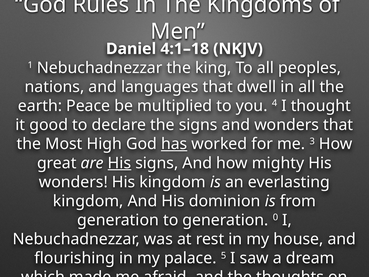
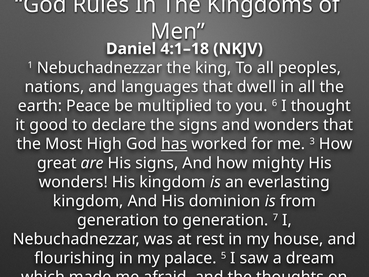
4: 4 -> 6
His at (119, 163) underline: present -> none
0: 0 -> 7
